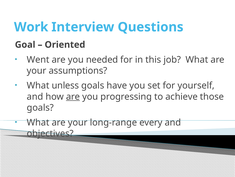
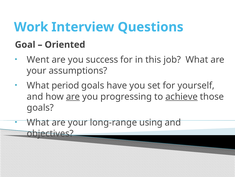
needed: needed -> success
unless: unless -> period
achieve underline: none -> present
every: every -> using
